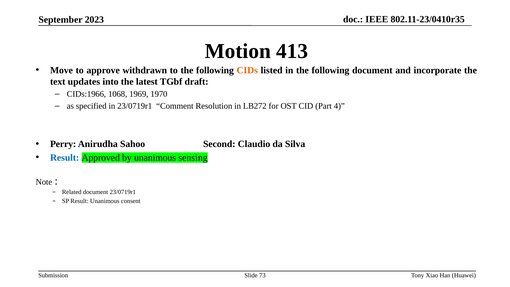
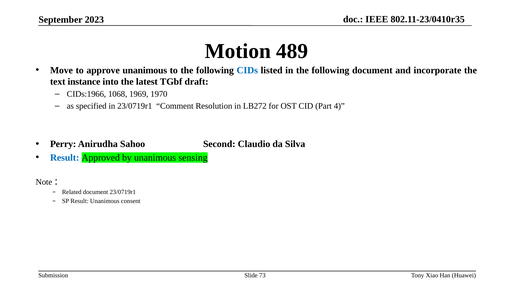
413: 413 -> 489
approve withdrawn: withdrawn -> unanimous
CIDs colour: orange -> blue
updates: updates -> instance
